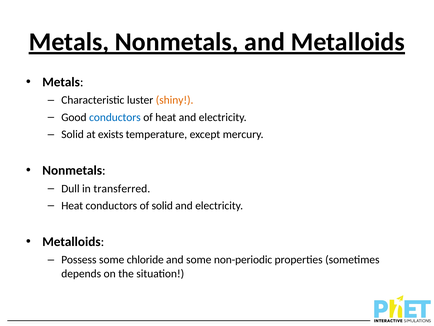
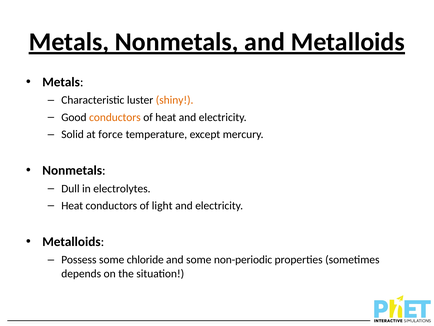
conductors at (115, 117) colour: blue -> orange
exists: exists -> force
transferred: transferred -> electrolytes
of solid: solid -> light
